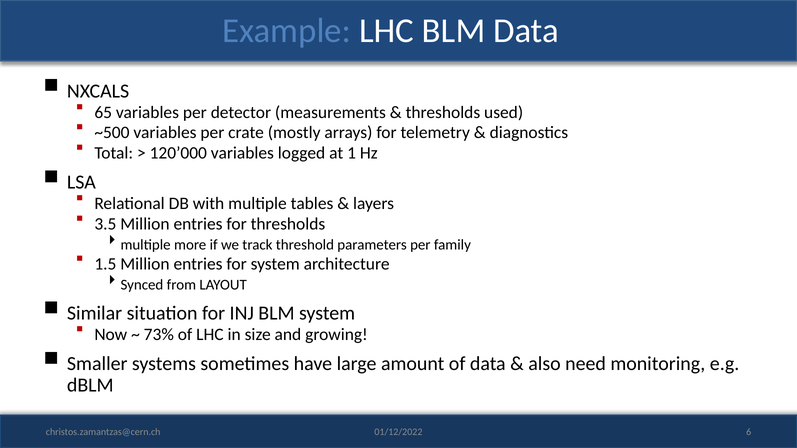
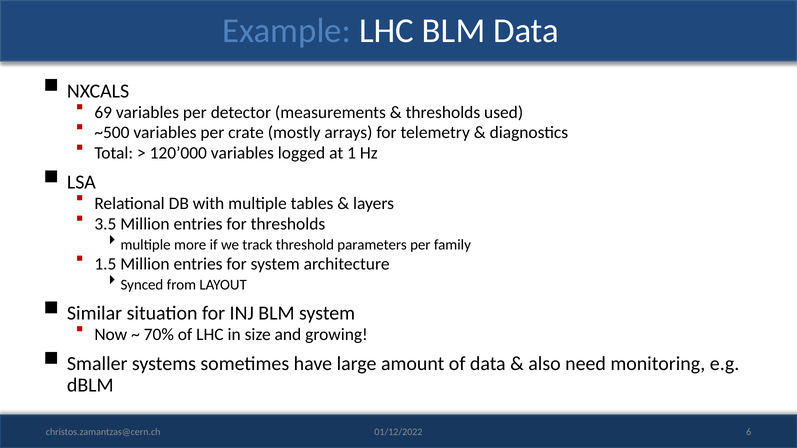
65: 65 -> 69
73%: 73% -> 70%
